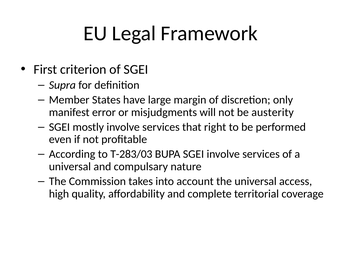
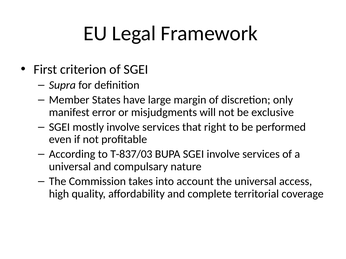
austerity: austerity -> exclusive
T-283/03: T-283/03 -> T-837/03
